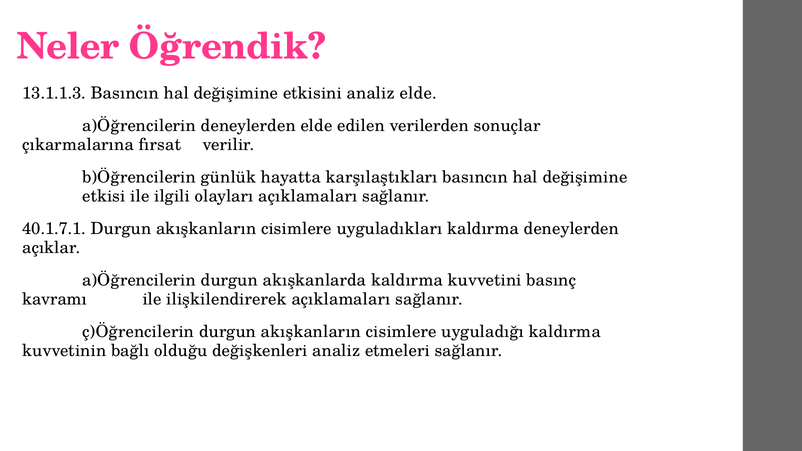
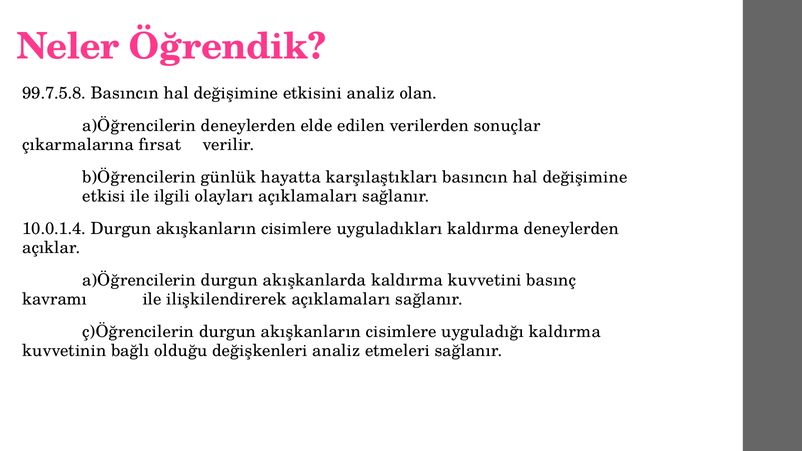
13.1.1.3: 13.1.1.3 -> 99.7.5.8
analiz elde: elde -> olan
40.1.7.1: 40.1.7.1 -> 10.0.1.4
